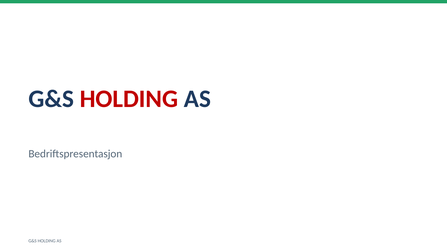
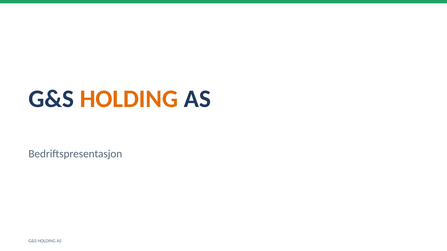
HOLDING at (129, 99) colour: red -> orange
